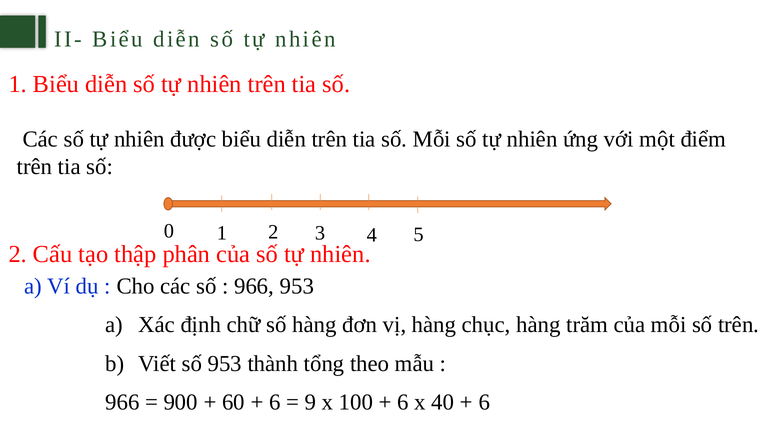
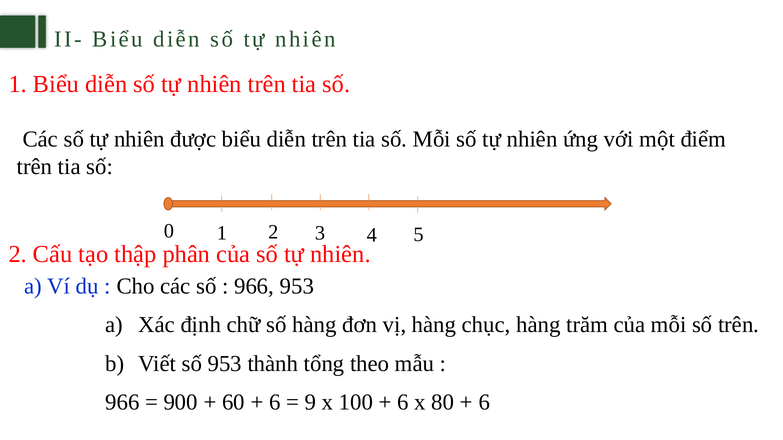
40: 40 -> 80
